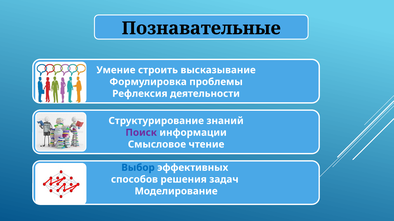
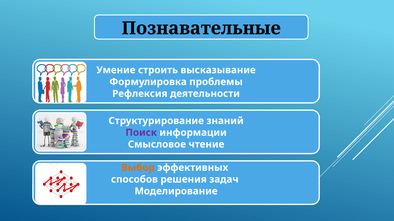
Выбор colour: blue -> orange
